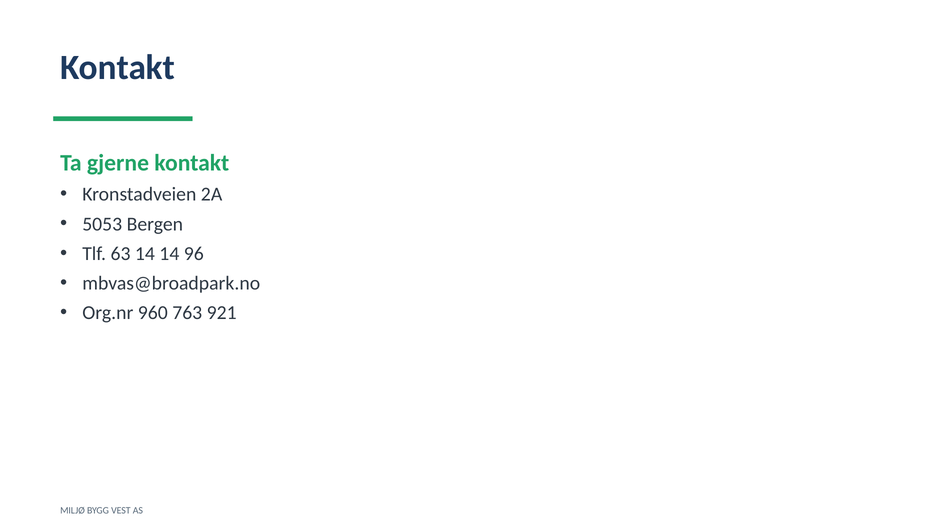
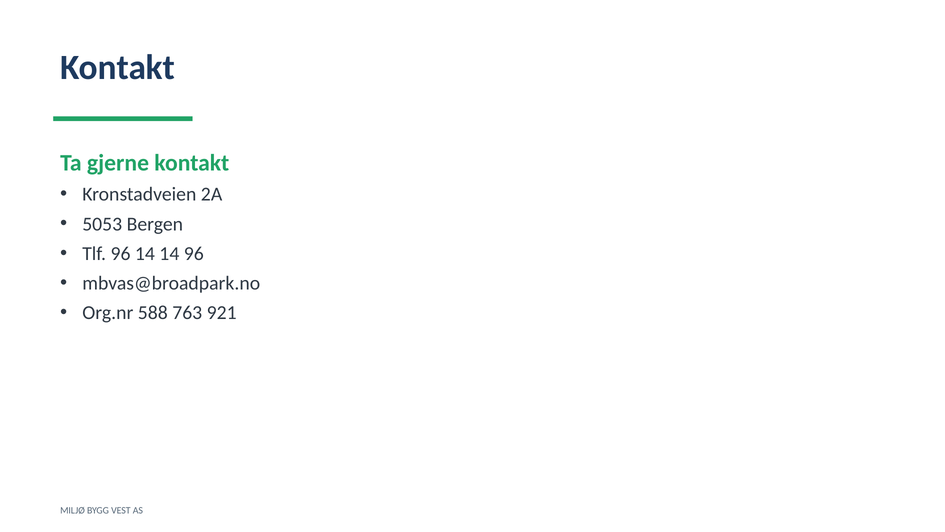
Tlf 63: 63 -> 96
960: 960 -> 588
